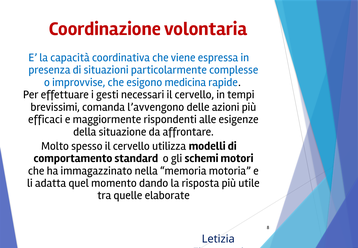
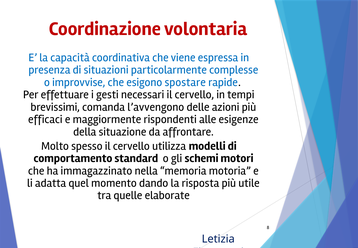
medicina: medicina -> spostare
